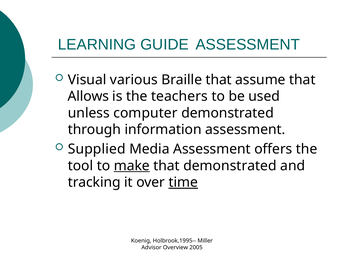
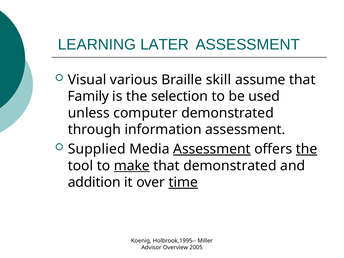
GUIDE: GUIDE -> LATER
Braille that: that -> skill
Allows: Allows -> Family
teachers: teachers -> selection
Assessment at (212, 149) underline: none -> present
the at (307, 149) underline: none -> present
tracking: tracking -> addition
